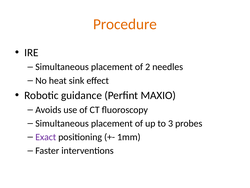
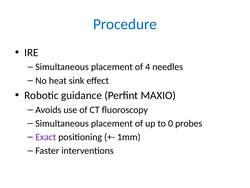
Procedure colour: orange -> blue
2: 2 -> 4
3: 3 -> 0
